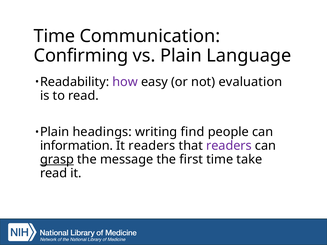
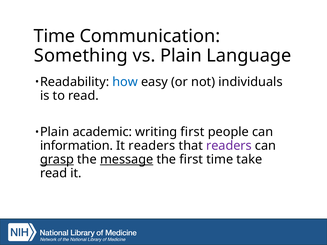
Confirming: Confirming -> Something
how colour: purple -> blue
evaluation: evaluation -> individuals
headings: headings -> academic
writing find: find -> first
message underline: none -> present
